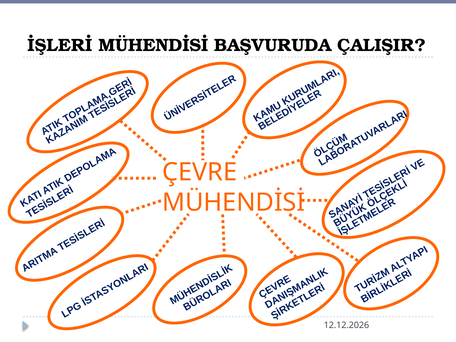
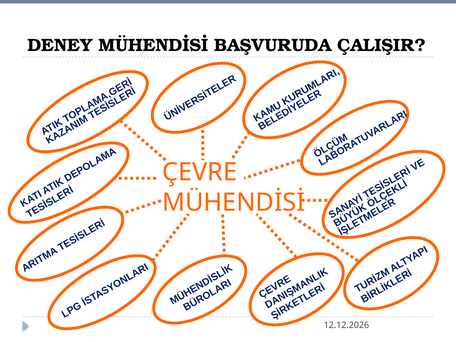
İŞLERİ: İŞLERİ -> DENEY
